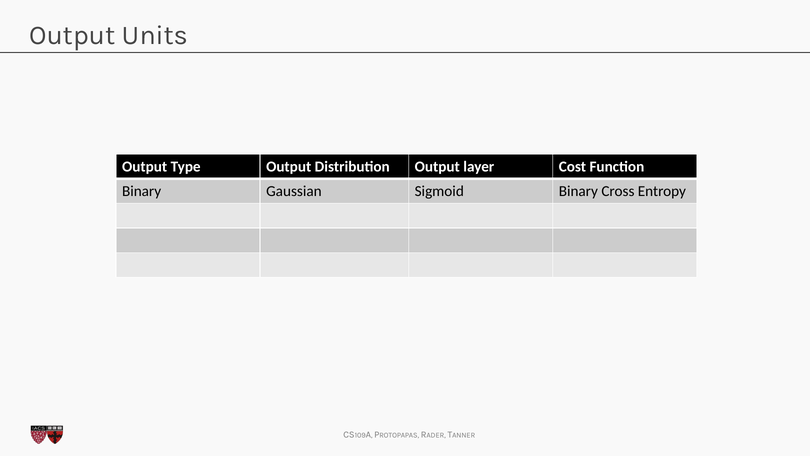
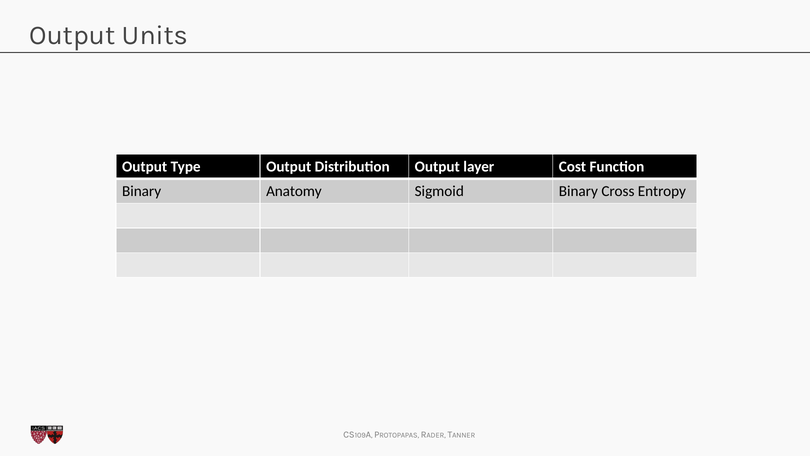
Gaussian: Gaussian -> Anatomy
